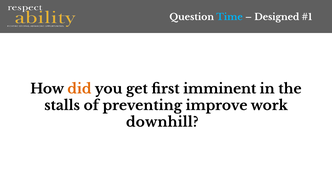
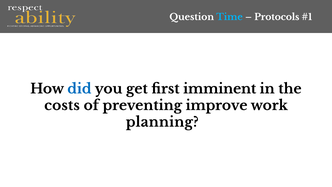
Designed: Designed -> Protocols
did colour: orange -> blue
stalls: stalls -> costs
downhill: downhill -> planning
